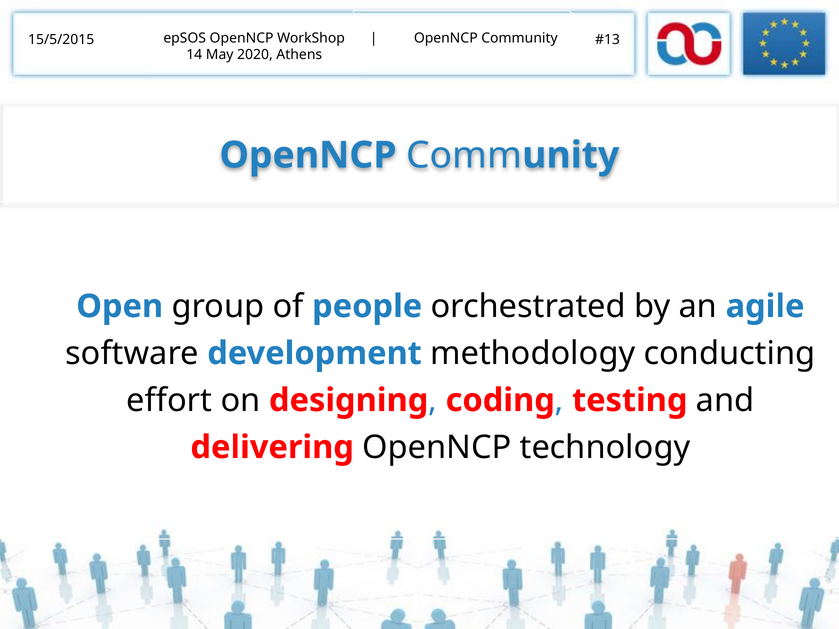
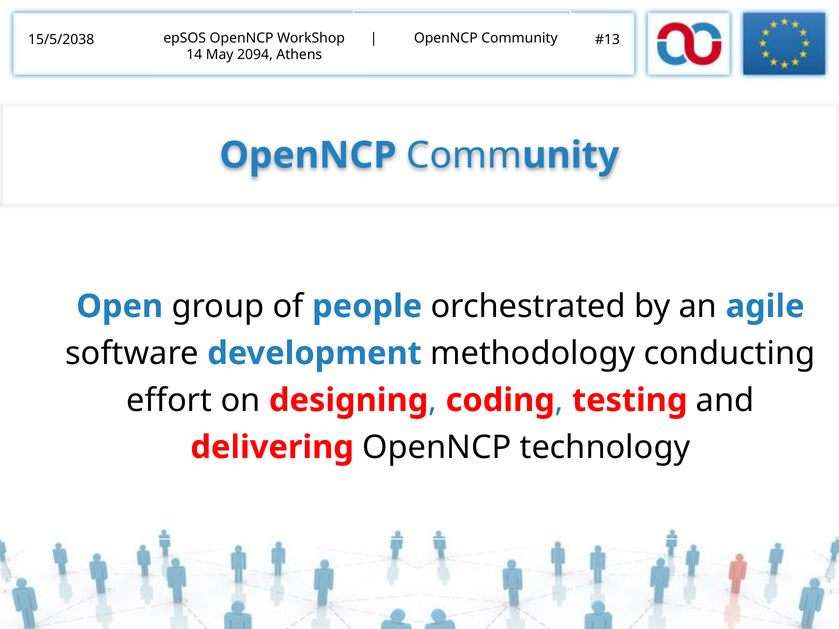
15/5/2015: 15/5/2015 -> 15/5/2038
2020: 2020 -> 2094
